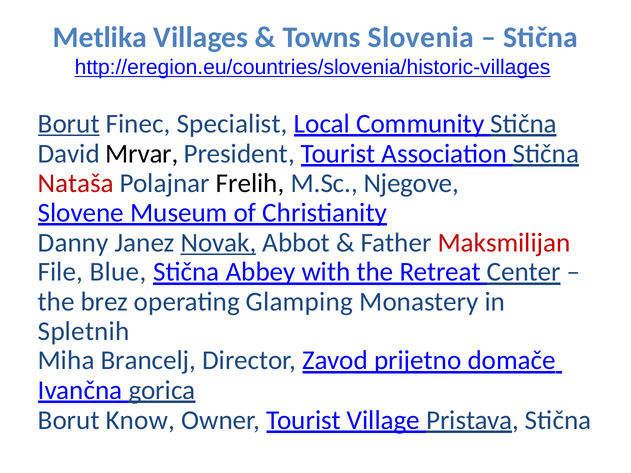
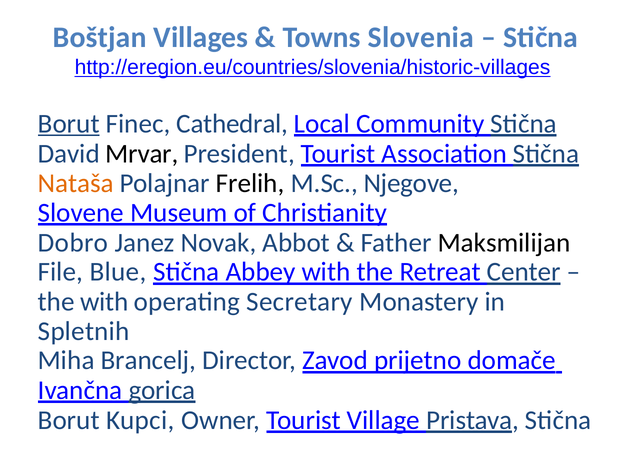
Metlika: Metlika -> Boštjan
Specialist: Specialist -> Cathedral
Nataša colour: red -> orange
Danny: Danny -> Dobro
Novak underline: present -> none
Maksmilijan colour: red -> black
the brez: brez -> with
Glamping: Glamping -> Secretary
Know: Know -> Kupci
